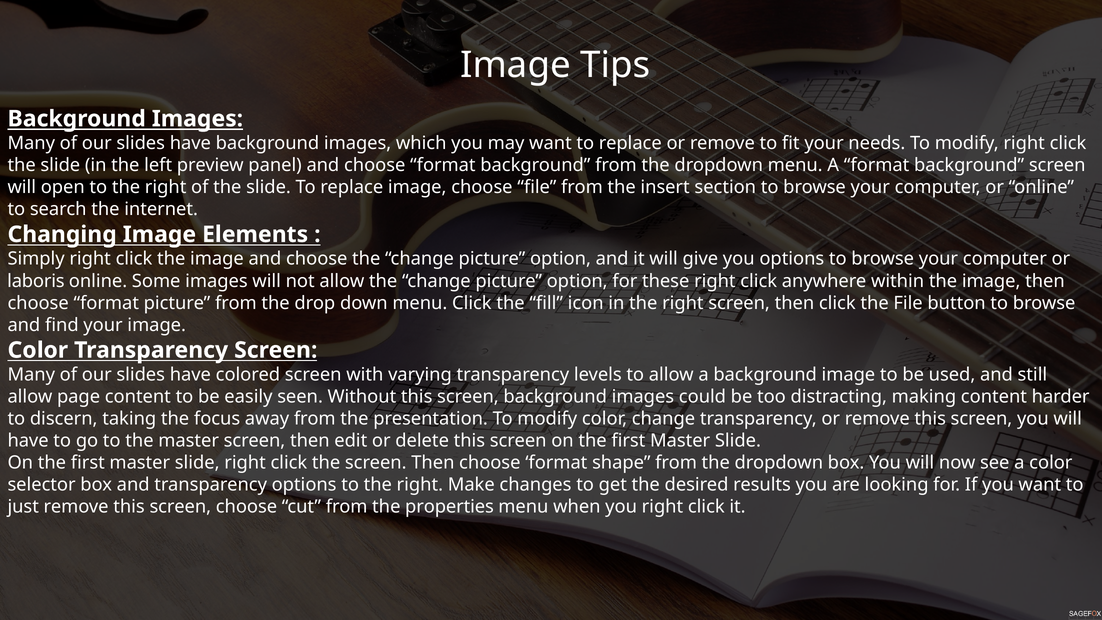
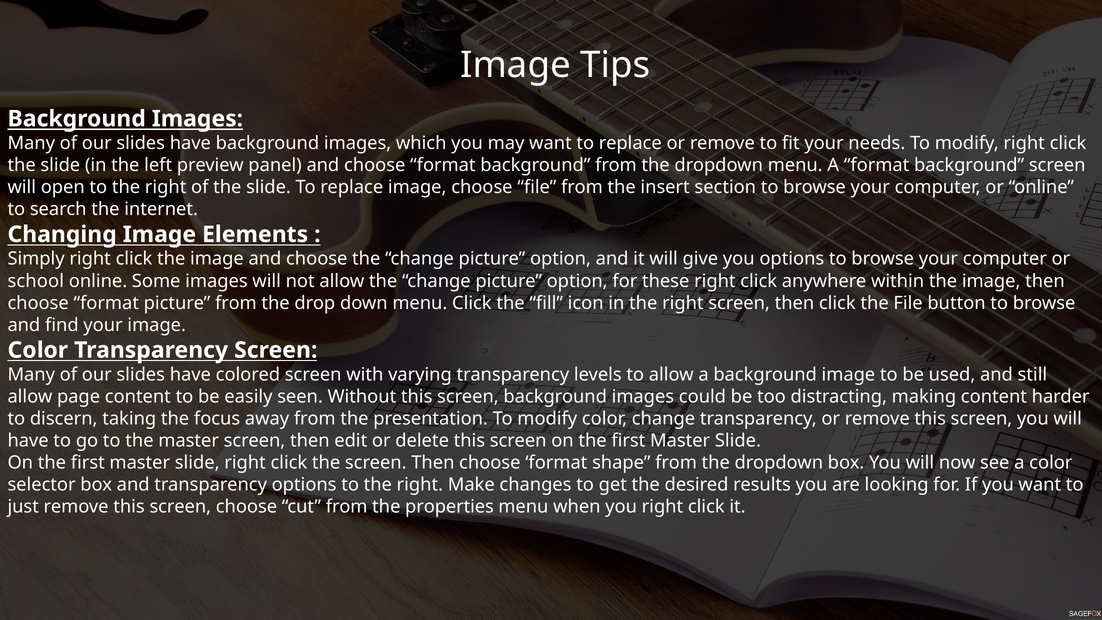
laboris: laboris -> school
